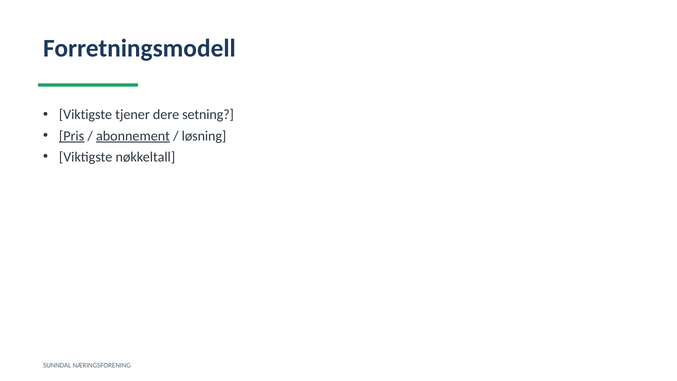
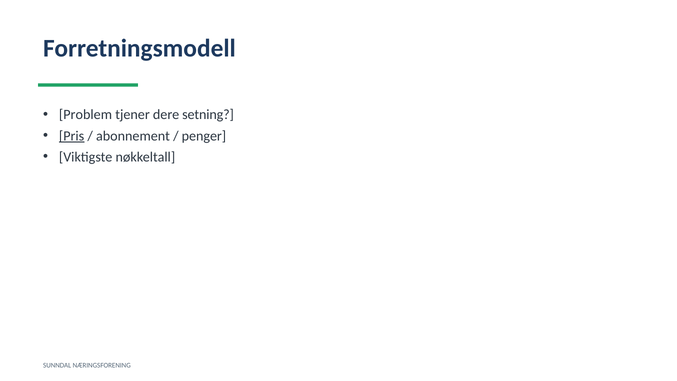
Viktigste at (86, 115): Viktigste -> Problem
abonnement underline: present -> none
løsning: løsning -> penger
